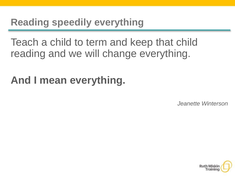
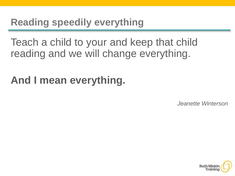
term: term -> your
